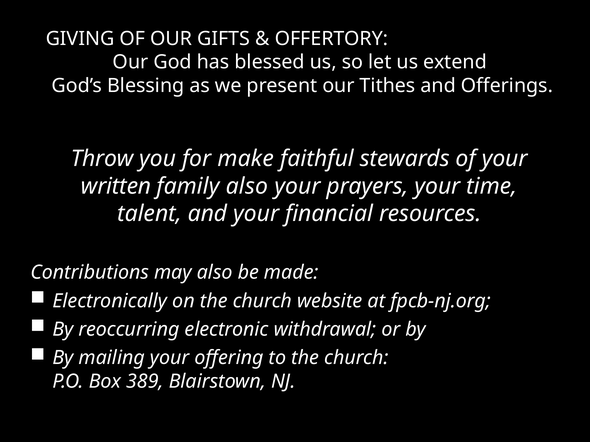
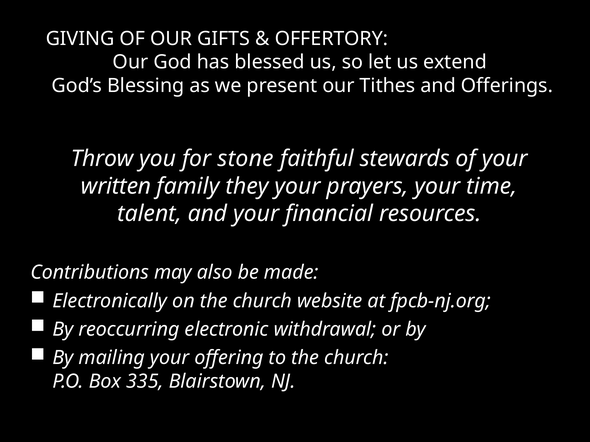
make: make -> stone
family also: also -> they
389: 389 -> 335
